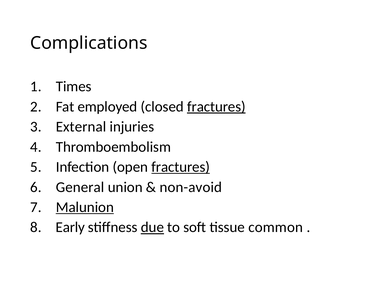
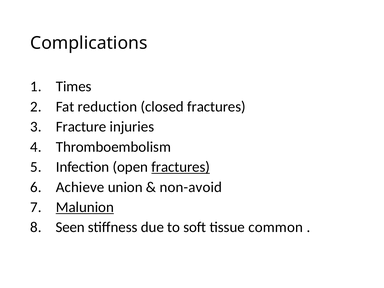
employed: employed -> reduction
fractures at (216, 107) underline: present -> none
External: External -> Fracture
General: General -> Achieve
Early: Early -> Seen
due underline: present -> none
